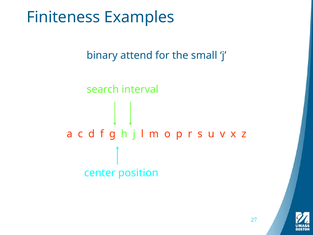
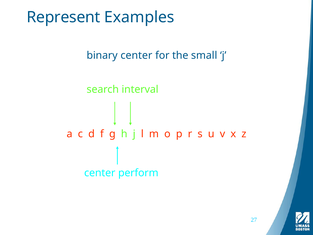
Finiteness: Finiteness -> Represent
binary attend: attend -> center
position: position -> perform
